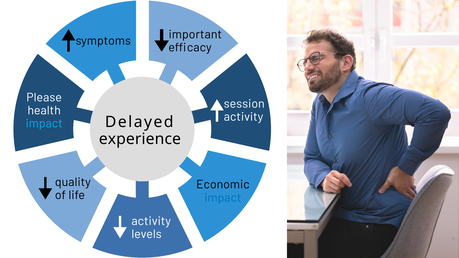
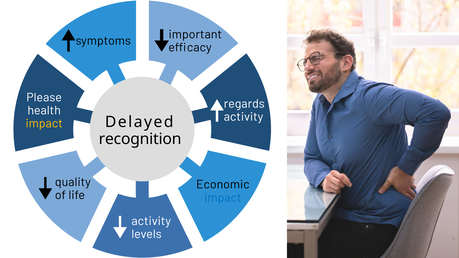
session: session -> regards
impact at (44, 124) colour: light blue -> yellow
experience: experience -> recognition
